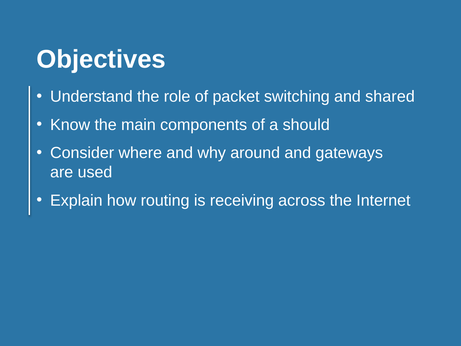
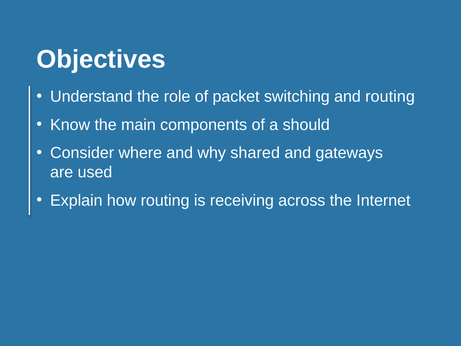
and shared: shared -> routing
around: around -> shared
